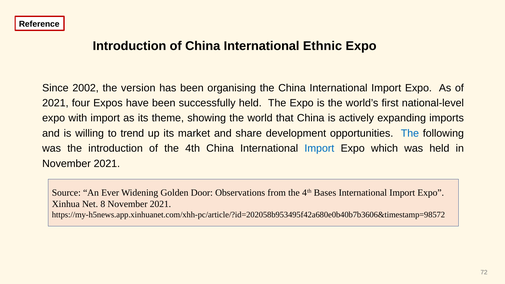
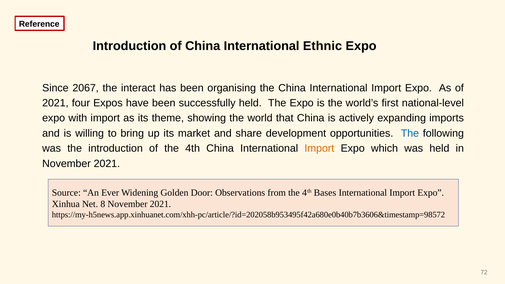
2002: 2002 -> 2067
version: version -> interact
trend: trend -> bring
Import at (319, 148) colour: blue -> orange
